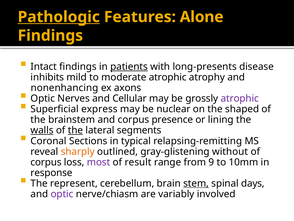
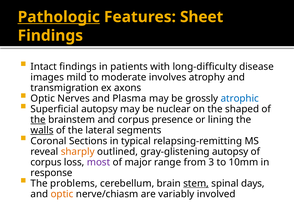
Alone: Alone -> Sheet
patients underline: present -> none
long-presents: long-presents -> long-difficulty
inhibits: inhibits -> images
moderate atrophic: atrophic -> involves
nonenhancing: nonenhancing -> transmigration
Cellular: Cellular -> Plasma
atrophic at (240, 98) colour: purple -> blue
Superficial express: express -> autopsy
the at (38, 119) underline: none -> present
the at (75, 130) underline: present -> none
gray-glistening without: without -> autopsy
result: result -> major
9: 9 -> 3
represent: represent -> problems
optic at (62, 194) colour: purple -> orange
